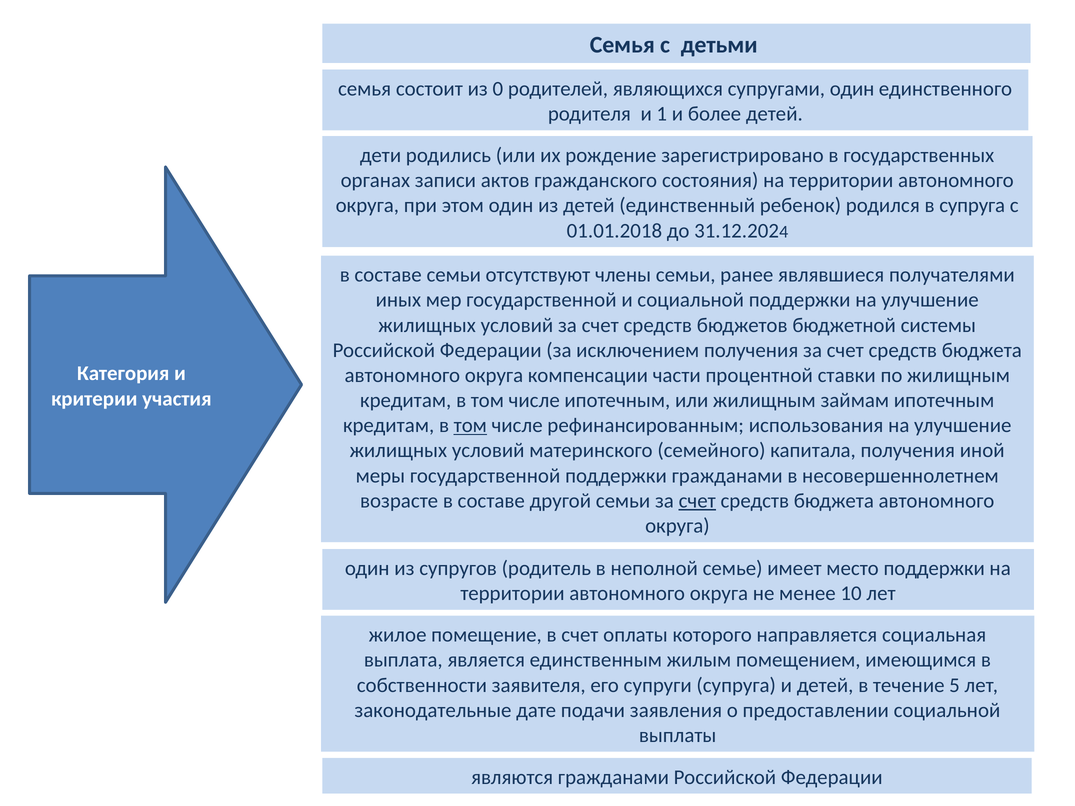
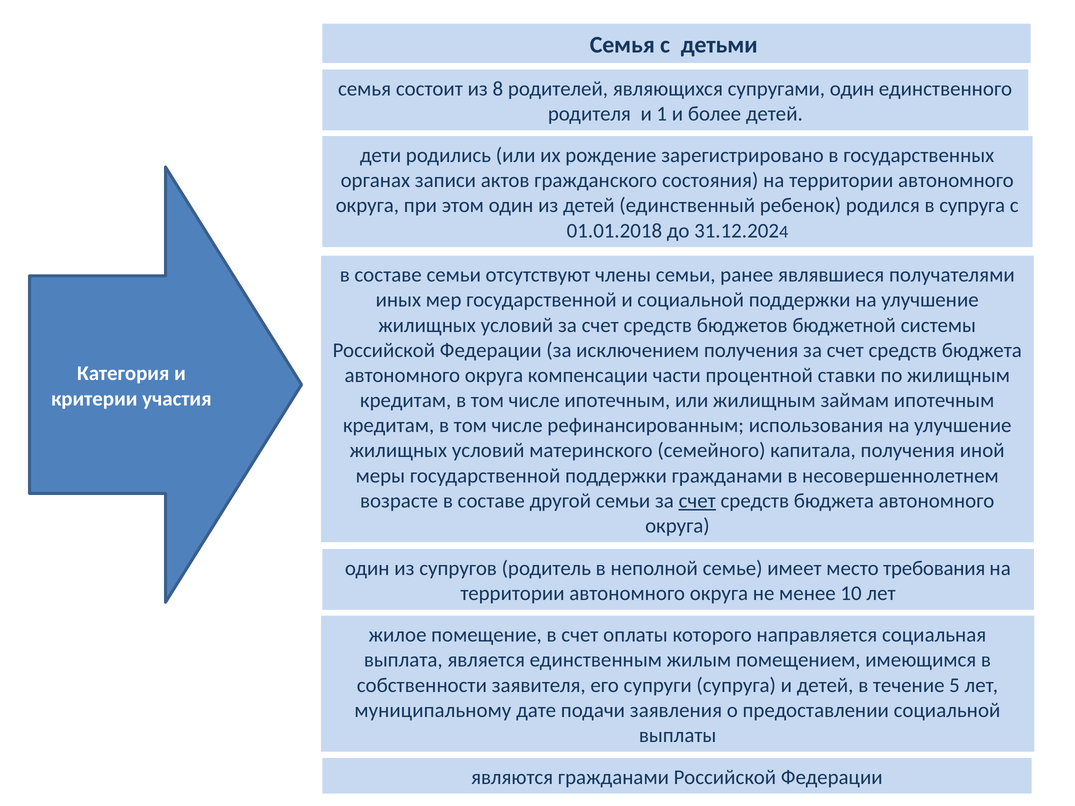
0: 0 -> 8
том at (470, 426) underline: present -> none
место поддержки: поддержки -> требования
законодательные: законодательные -> муниципальному
